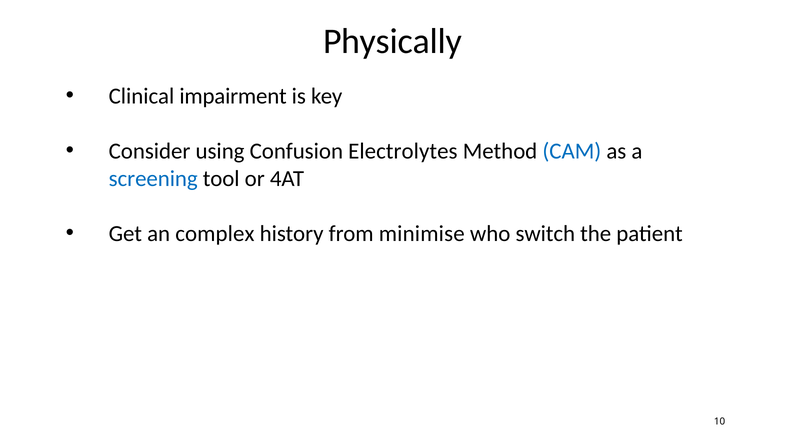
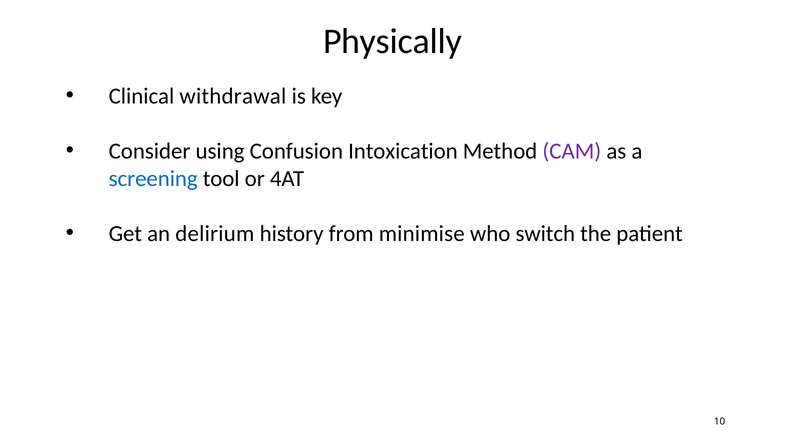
impairment: impairment -> withdrawal
Electrolytes: Electrolytes -> Intoxication
CAM colour: blue -> purple
complex: complex -> delirium
